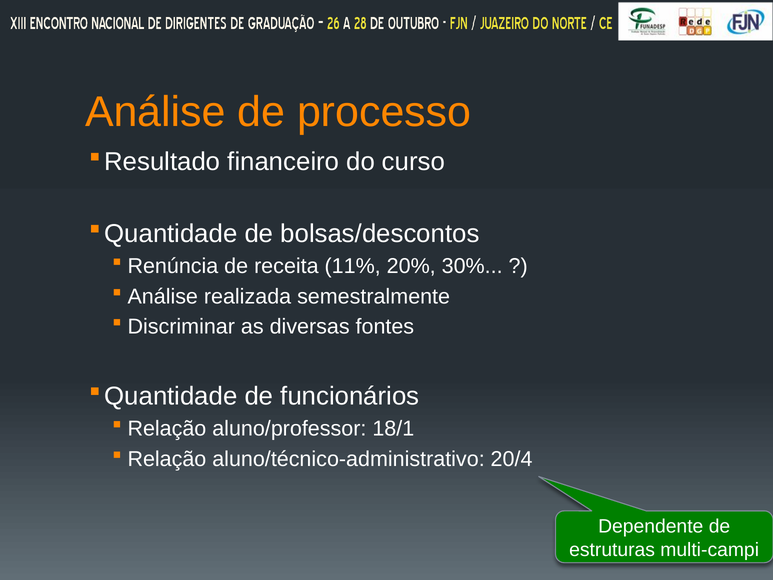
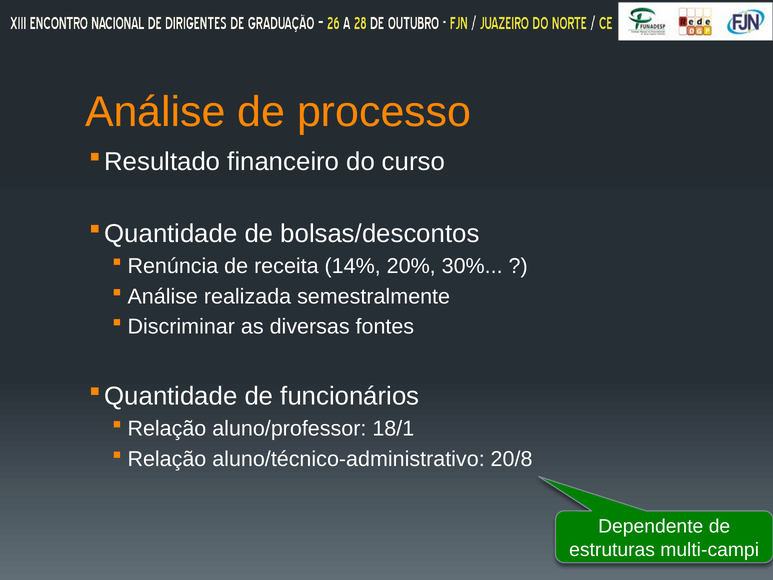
11%: 11% -> 14%
20/4: 20/4 -> 20/8
